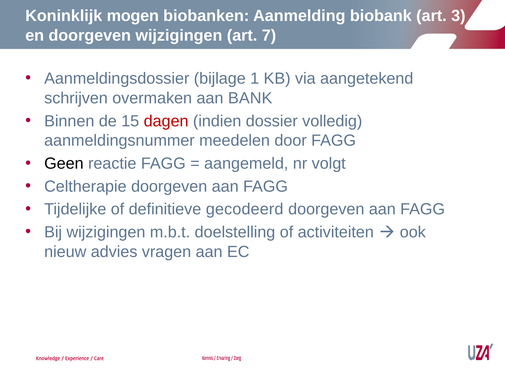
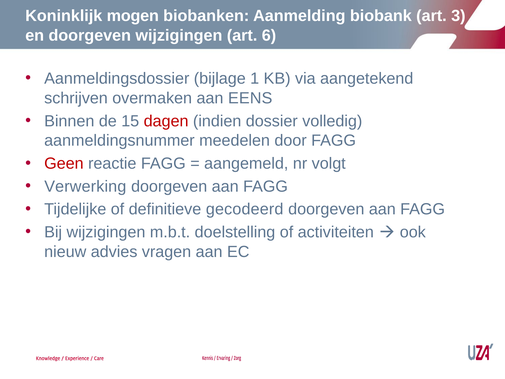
7: 7 -> 6
BANK: BANK -> EENS
Geen colour: black -> red
Celtherapie: Celtherapie -> Verwerking
